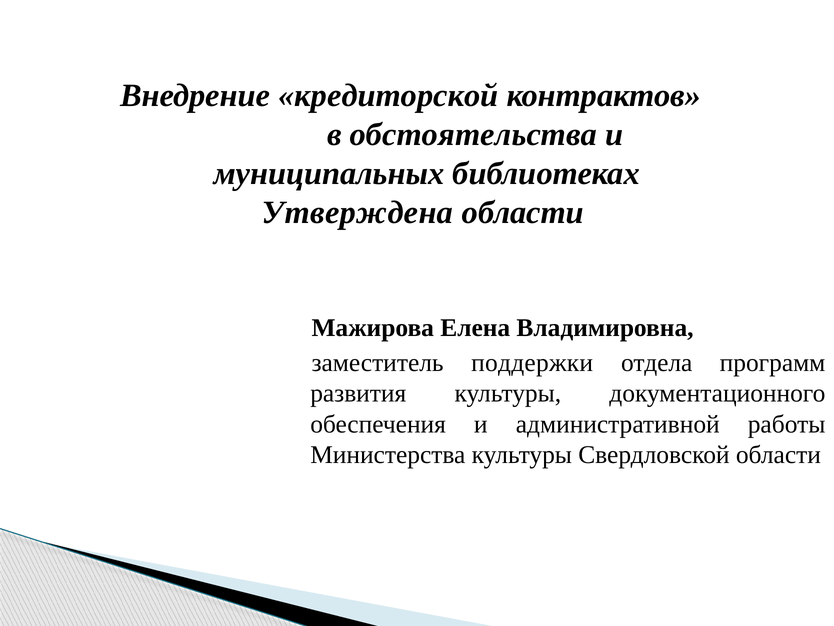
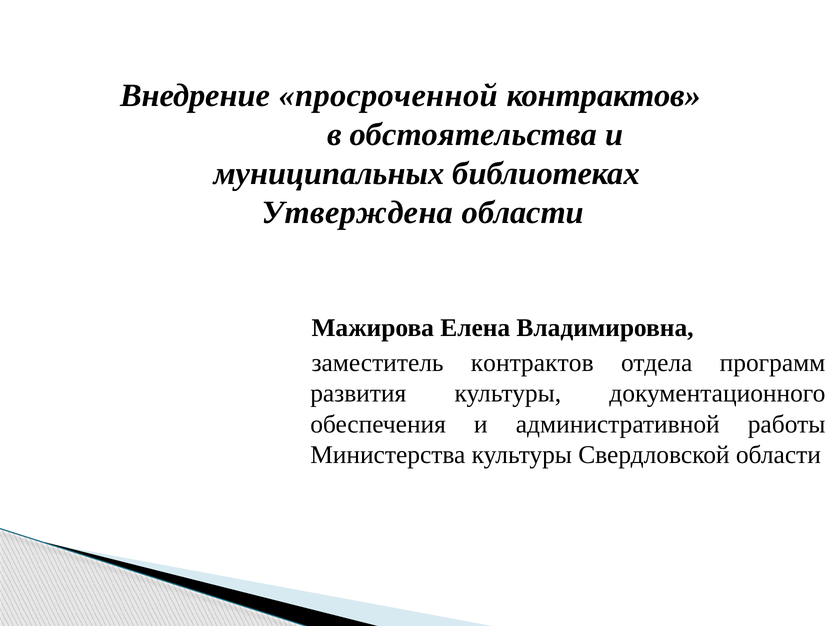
кредиторской: кредиторской -> просроченной
заместитель поддержки: поддержки -> контрактов
